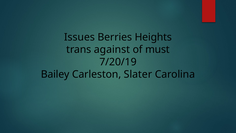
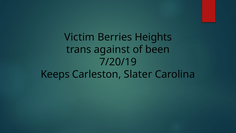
Issues: Issues -> Victim
must: must -> been
Bailey: Bailey -> Keeps
